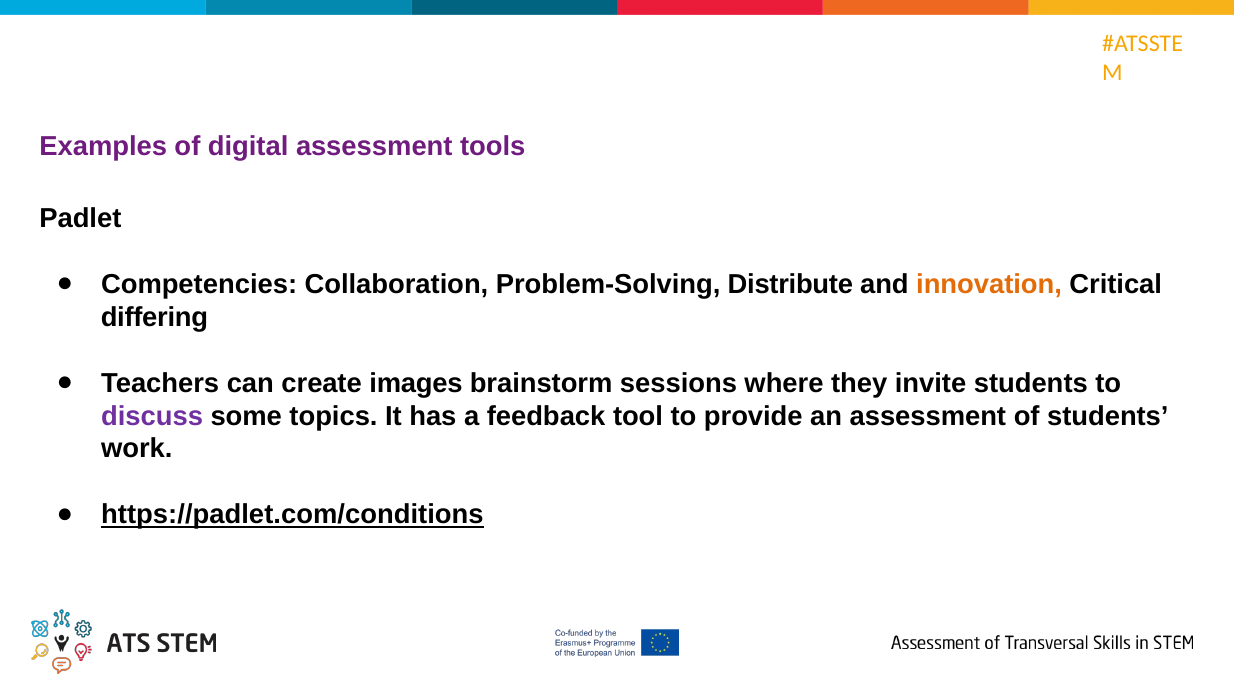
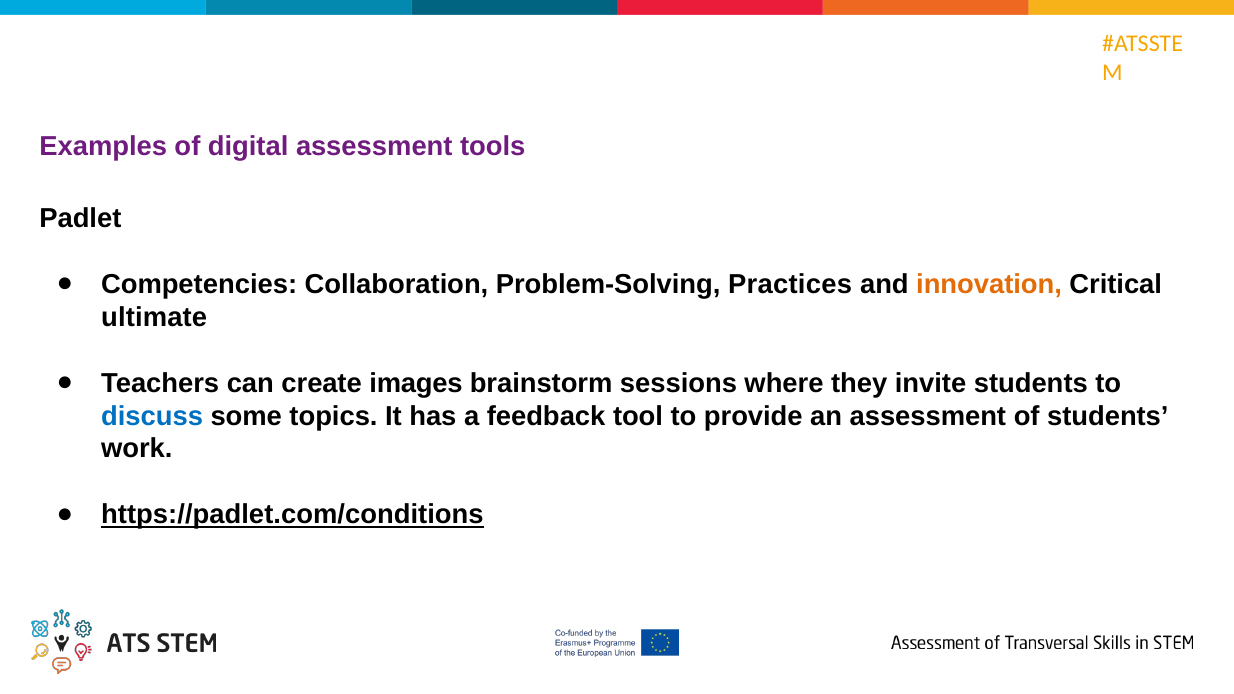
Distribute: Distribute -> Practices
differing: differing -> ultimate
discuss colour: purple -> blue
